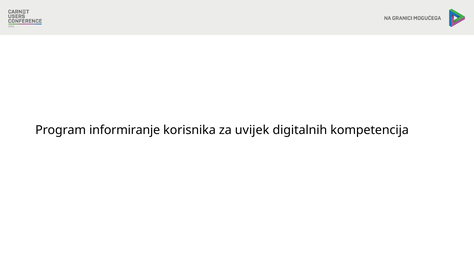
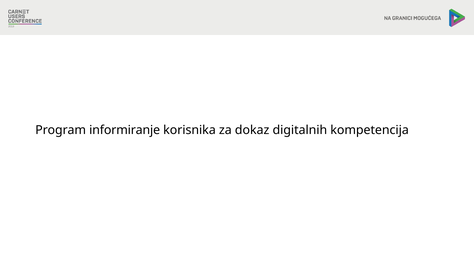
uvijek: uvijek -> dokaz
